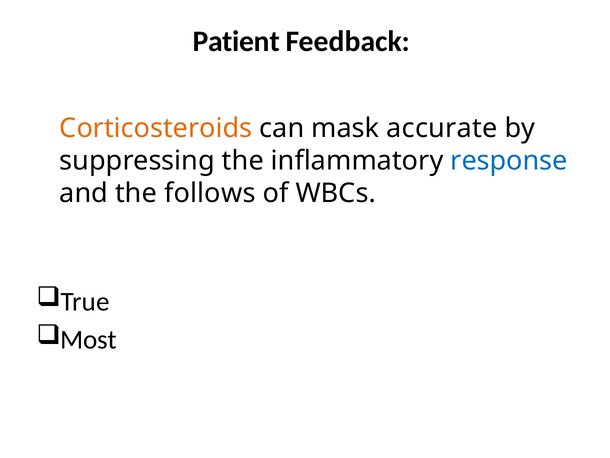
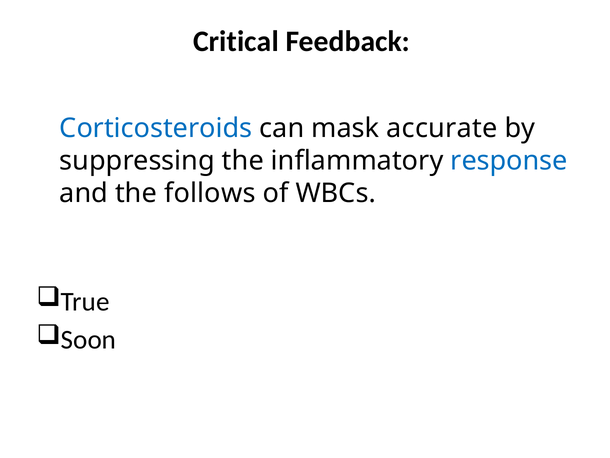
Patient: Patient -> Critical
Corticosteroids colour: orange -> blue
Most: Most -> Soon
